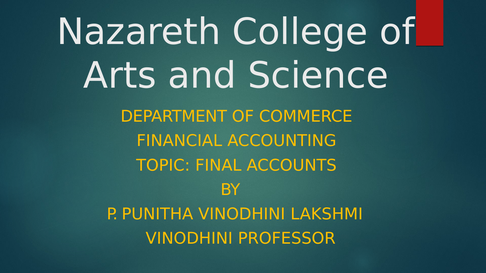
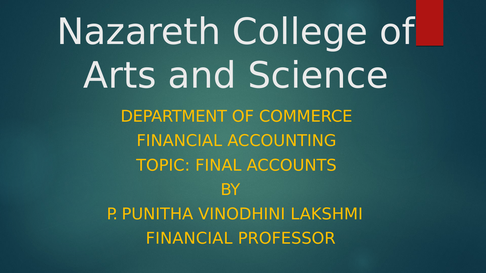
VINODHINI at (189, 239): VINODHINI -> FINANCIAL
